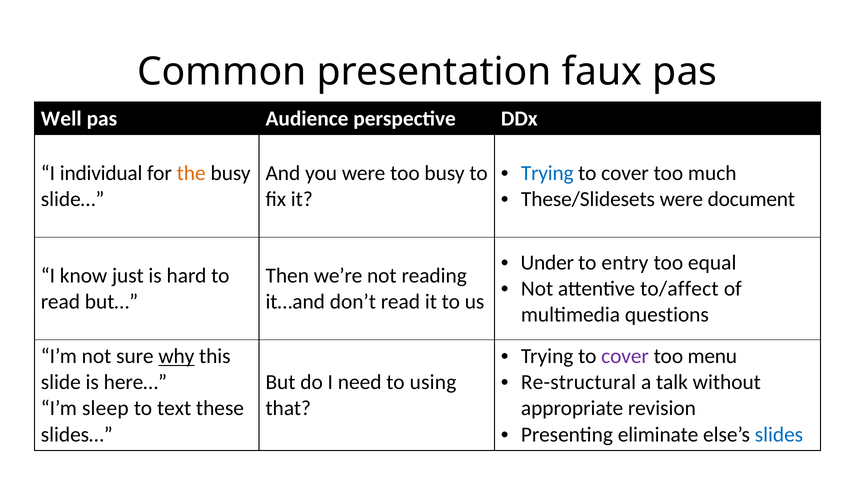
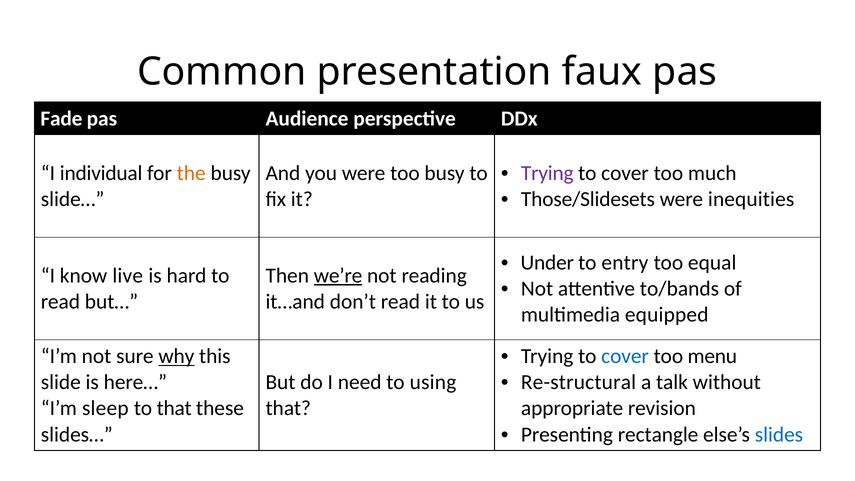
Well: Well -> Fade
Trying at (547, 173) colour: blue -> purple
These/Slidesets: These/Slidesets -> Those/Slidesets
document: document -> inequities
just: just -> live
we’re underline: none -> present
to/affect: to/affect -> to/bands
questions: questions -> equipped
cover at (625, 356) colour: purple -> blue
to text: text -> that
eliminate: eliminate -> rectangle
